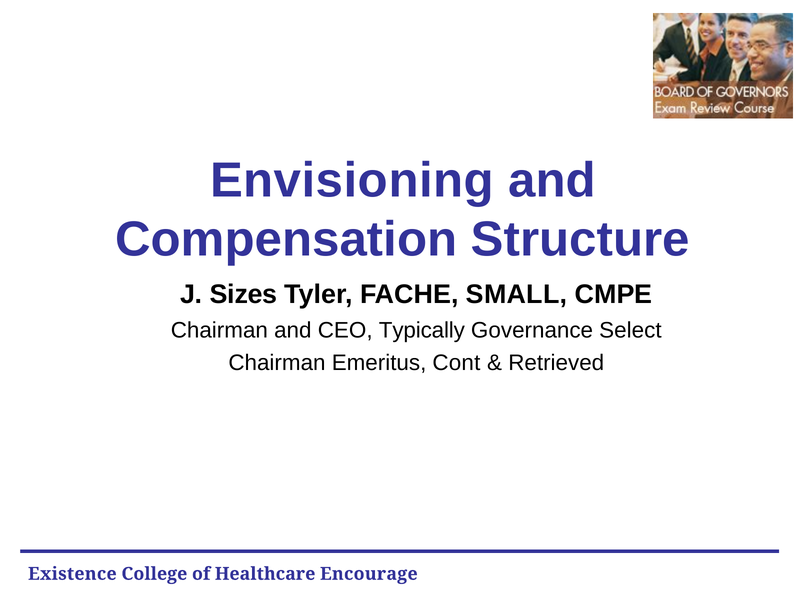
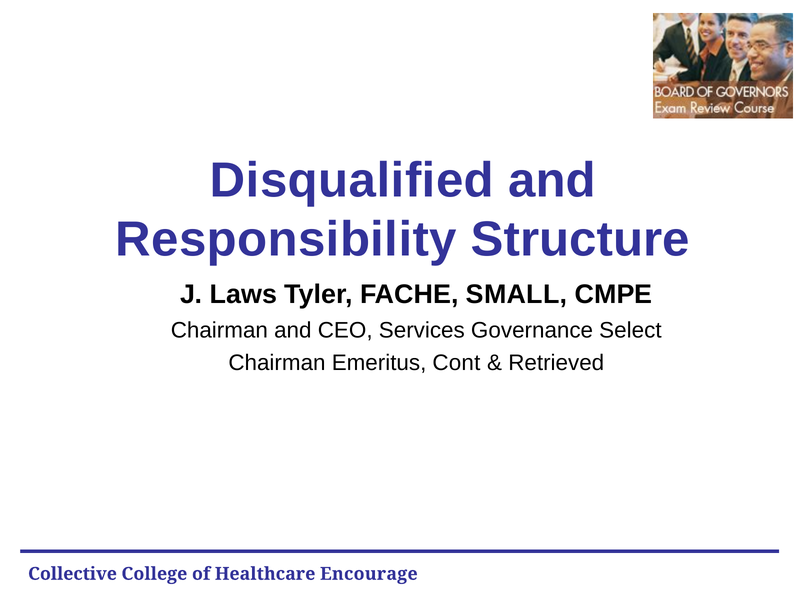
Envisioning: Envisioning -> Disqualified
Compensation: Compensation -> Responsibility
Sizes: Sizes -> Laws
Typically: Typically -> Services
Existence: Existence -> Collective
